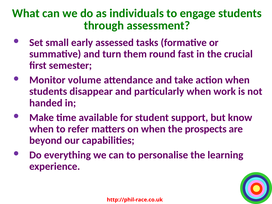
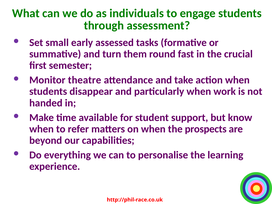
volume: volume -> theatre
